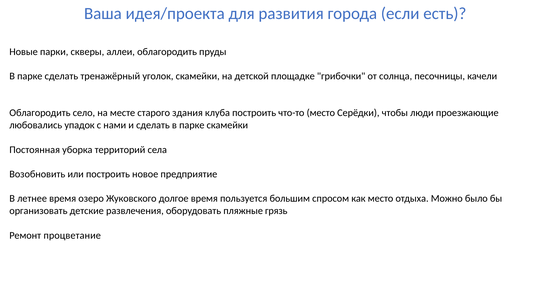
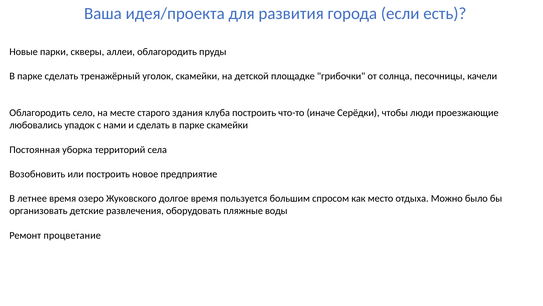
что-то место: место -> иначе
грязь: грязь -> воды
